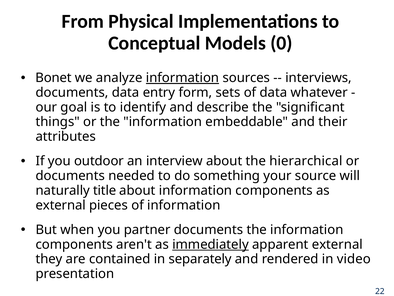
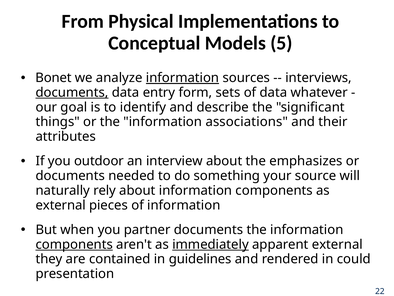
0: 0 -> 5
documents at (72, 92) underline: none -> present
embeddable: embeddable -> associations
hierarchical: hierarchical -> emphasizes
title: title -> rely
components at (74, 244) underline: none -> present
separately: separately -> guidelines
video: video -> could
